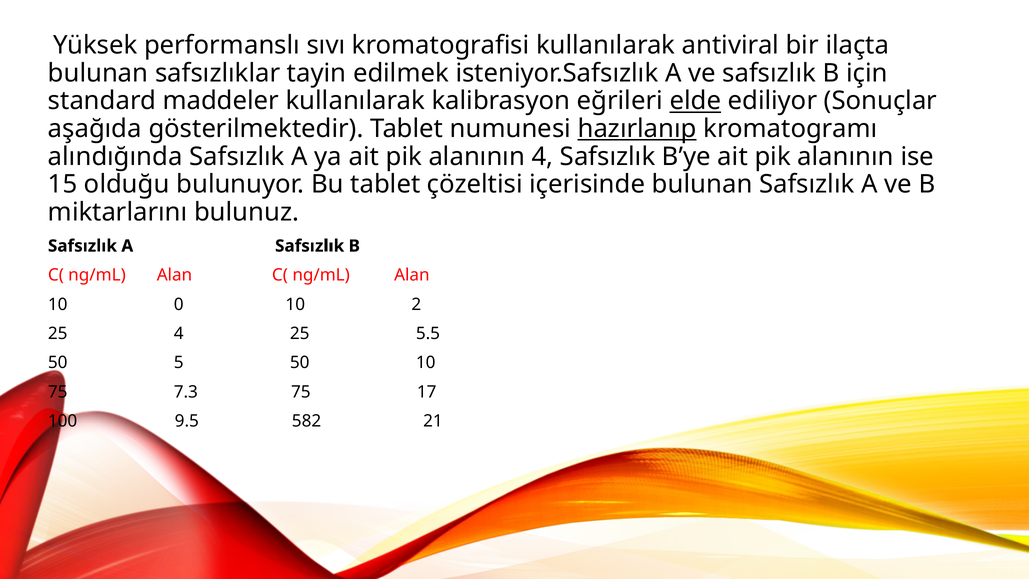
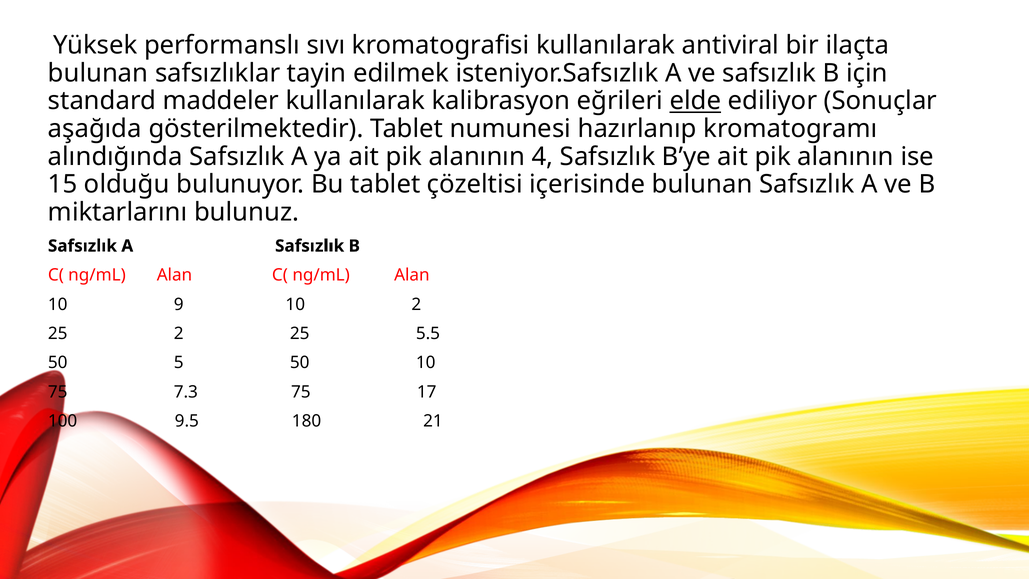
hazırlanıp underline: present -> none
0: 0 -> 9
25 4: 4 -> 2
582: 582 -> 180
